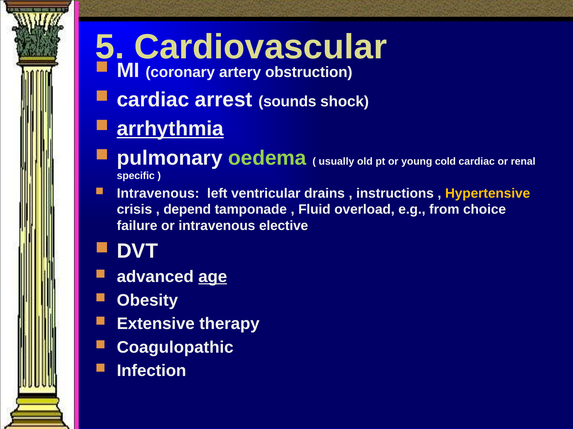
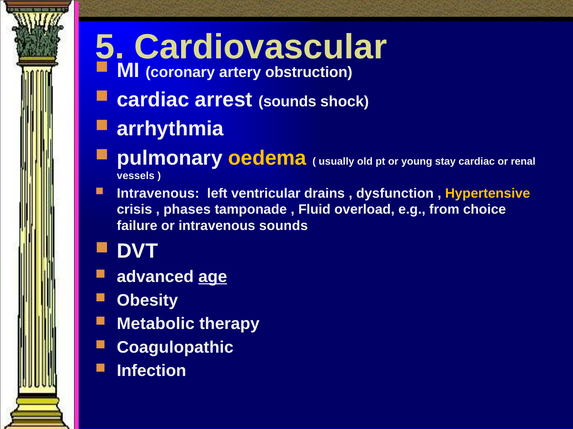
arrhythmia underline: present -> none
oedema colour: light green -> yellow
cold: cold -> stay
specific: specific -> vessels
instructions: instructions -> dysfunction
depend: depend -> phases
intravenous elective: elective -> sounds
Extensive: Extensive -> Metabolic
